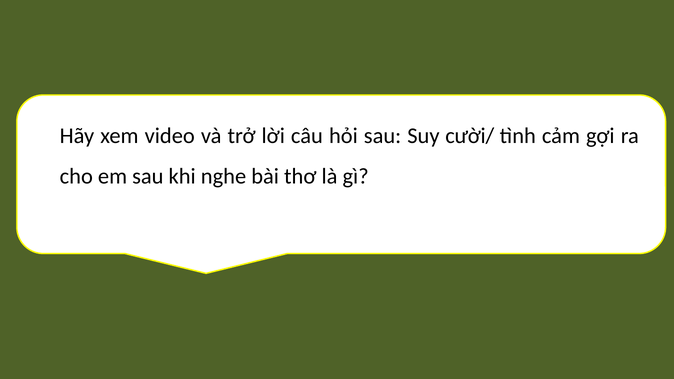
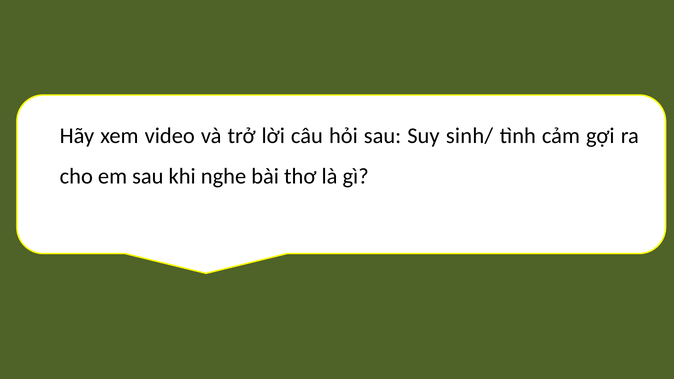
cười/: cười/ -> sinh/
